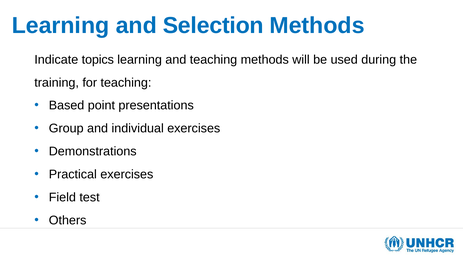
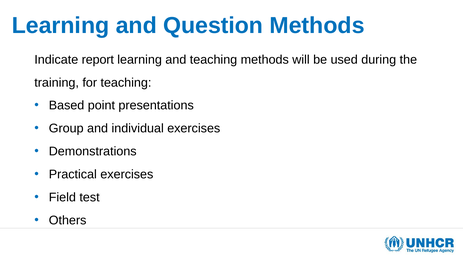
Selection: Selection -> Question
topics: topics -> report
